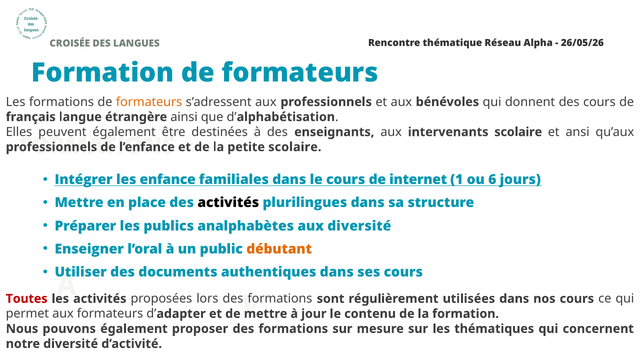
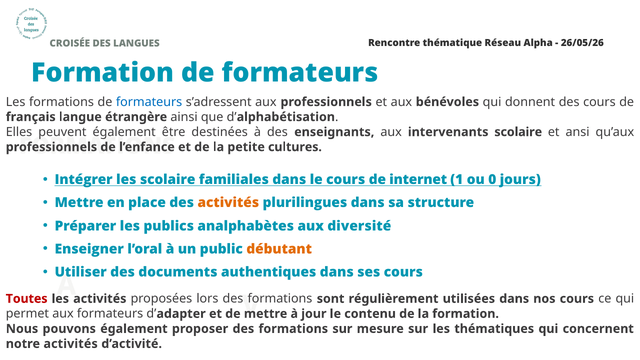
formateurs at (149, 102) colour: orange -> blue
petite scolaire: scolaire -> cultures
les enfance: enfance -> scolaire
6: 6 -> 0
activités at (228, 203) colour: black -> orange
notre diversité: diversité -> activités
